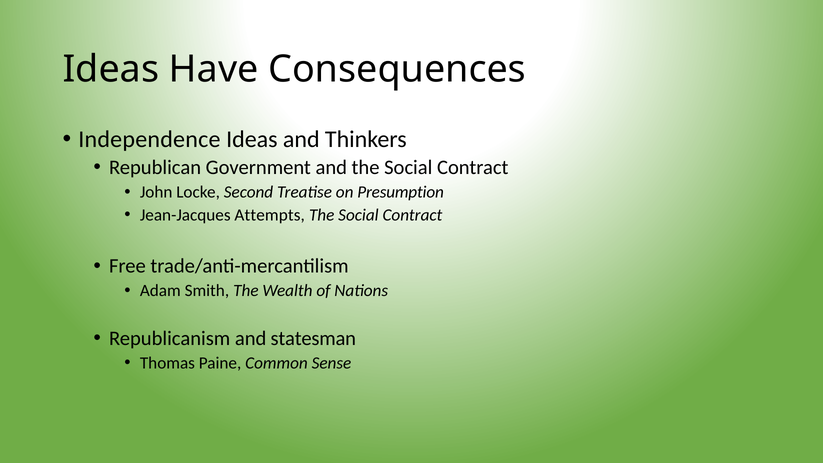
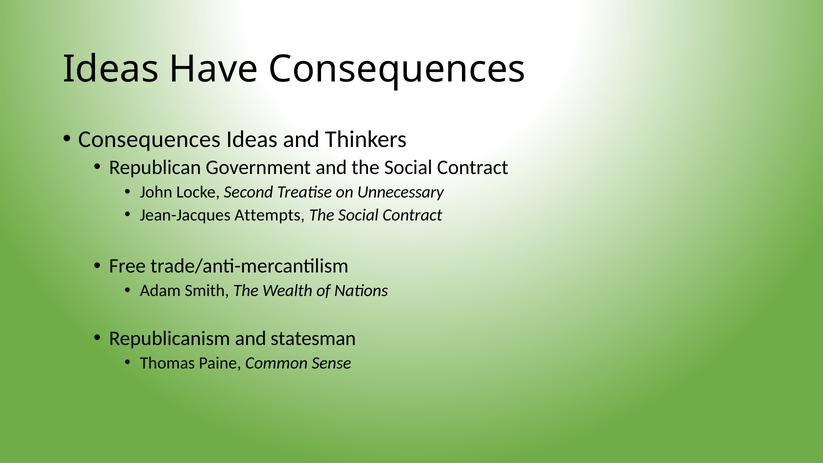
Independence at (149, 139): Independence -> Consequences
Presumption: Presumption -> Unnecessary
